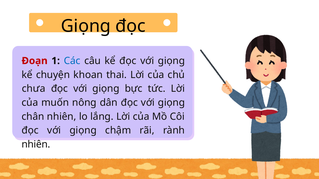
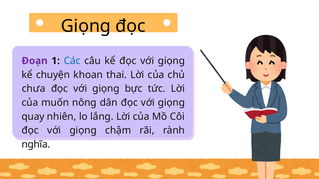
Đoạn colour: red -> purple
chân: chân -> quay
nhiên at (36, 145): nhiên -> nghĩa
